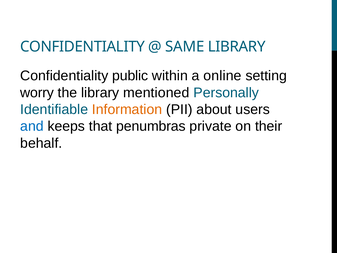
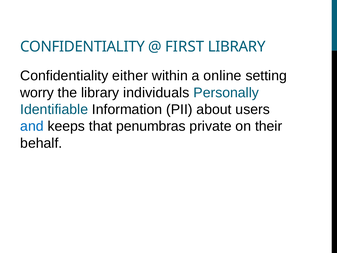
SAME: SAME -> FIRST
public: public -> either
mentioned: mentioned -> individuals
Information colour: orange -> black
